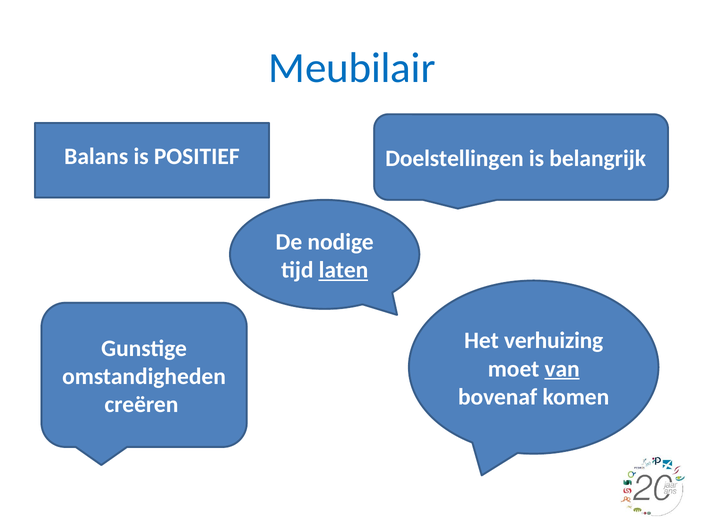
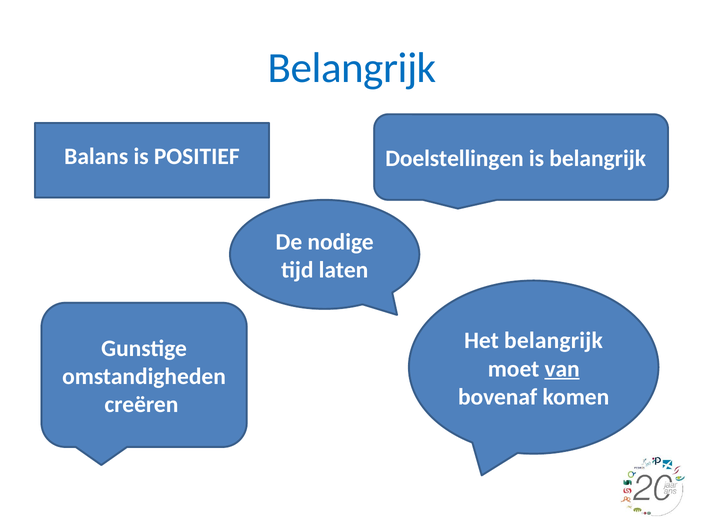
Meubilair at (352, 68): Meubilair -> Belangrijk
laten underline: present -> none
Het verhuizing: verhuizing -> belangrijk
